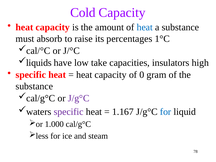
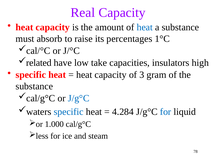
Cold: Cold -> Real
liquids: liquids -> related
0: 0 -> 3
J/g°C at (79, 98) colour: purple -> blue
specific at (69, 112) colour: purple -> blue
1.167: 1.167 -> 4.284
